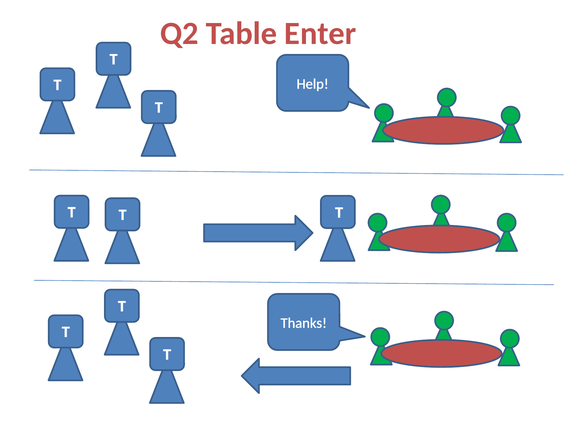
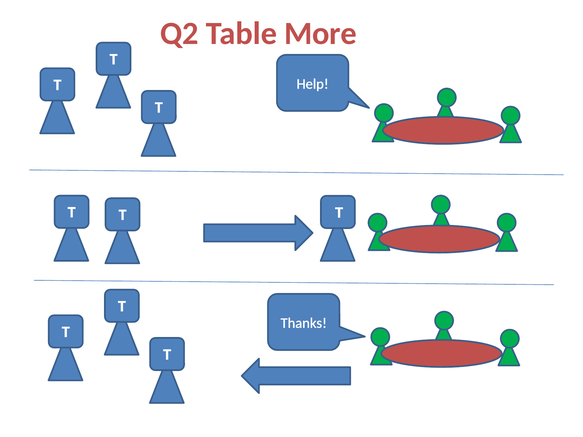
Enter: Enter -> More
